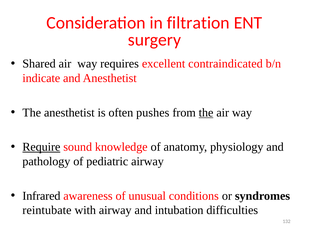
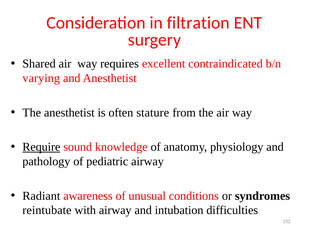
indicate: indicate -> varying
pushes: pushes -> stature
the at (206, 112) underline: present -> none
Infrared: Infrared -> Radiant
